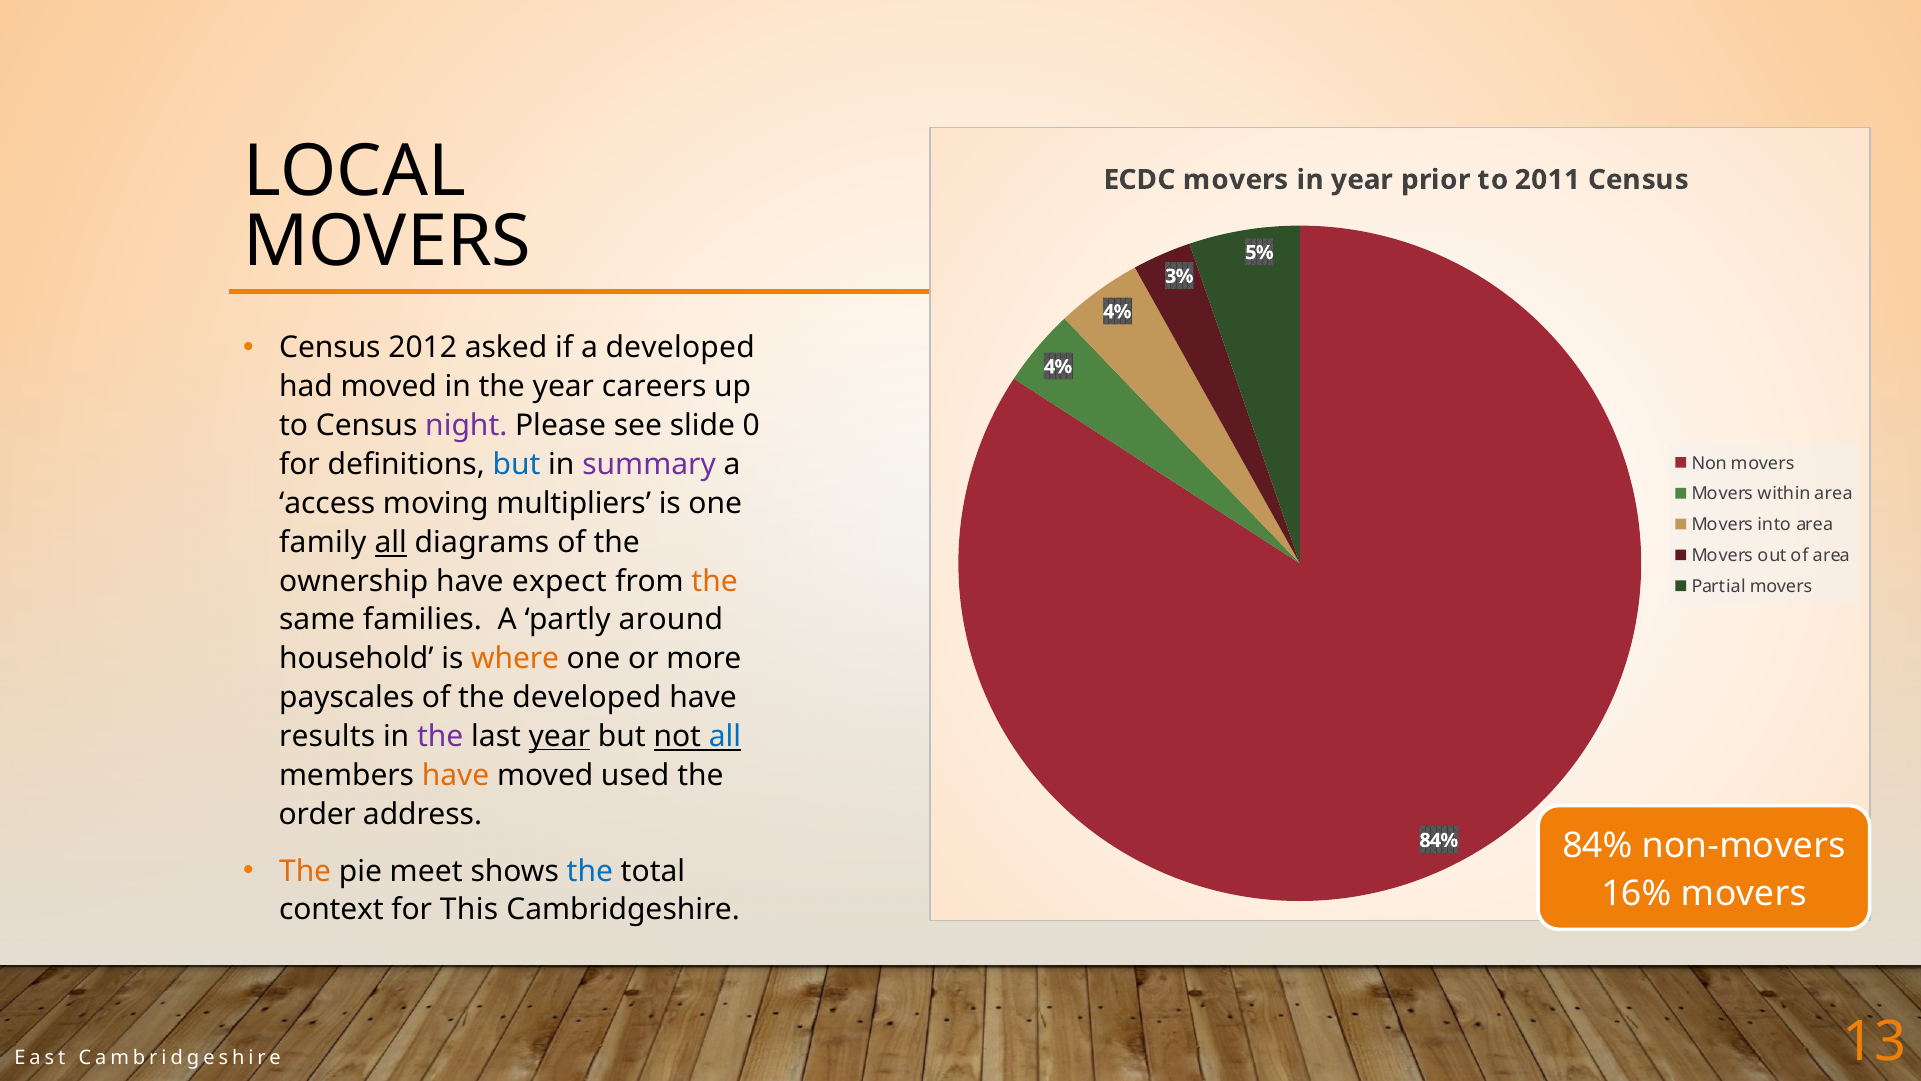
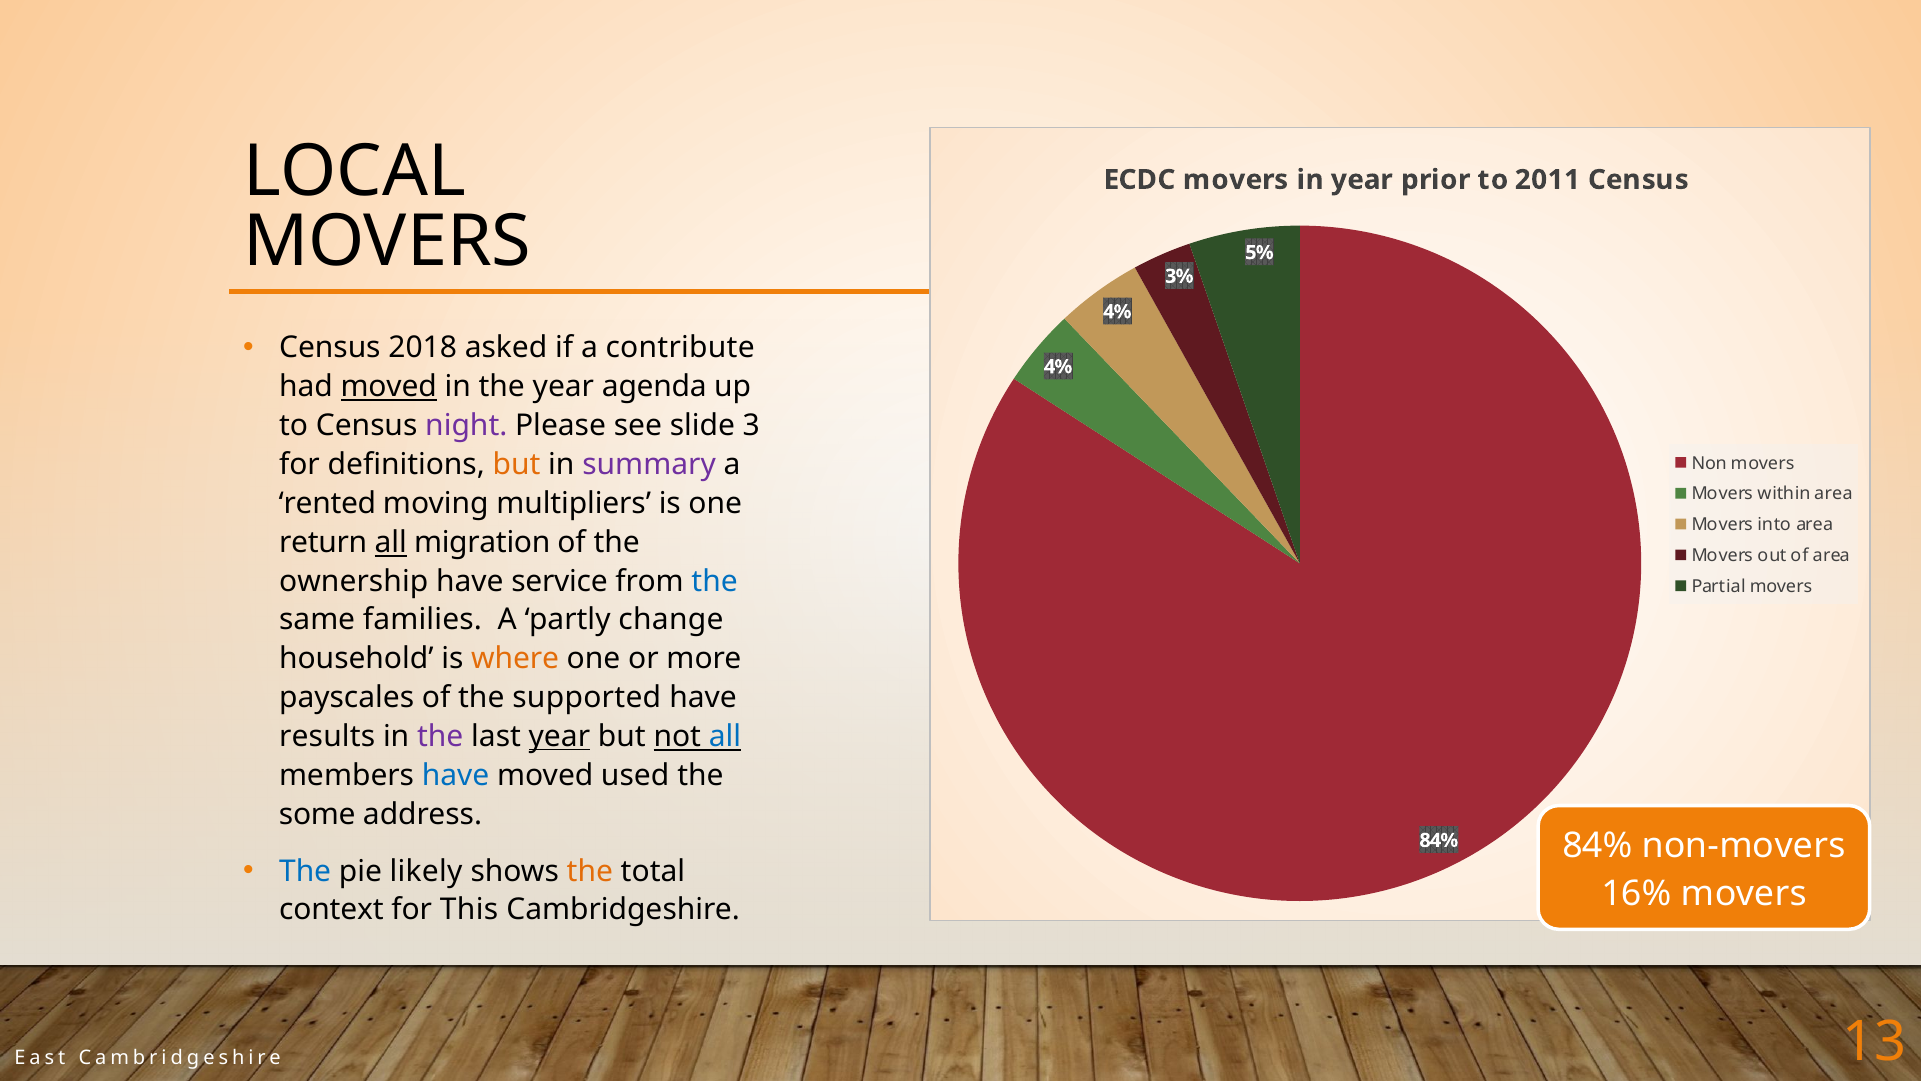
2012: 2012 -> 2018
a developed: developed -> contribute
moved at (389, 387) underline: none -> present
careers: careers -> agenda
0: 0 -> 3
but at (517, 464) colour: blue -> orange
access: access -> rented
family: family -> return
diagrams: diagrams -> migration
expect: expect -> service
the at (715, 581) colour: orange -> blue
around: around -> change
the developed: developed -> supported
have at (456, 775) colour: orange -> blue
order: order -> some
The at (305, 871) colour: orange -> blue
meet: meet -> likely
the at (590, 871) colour: blue -> orange
